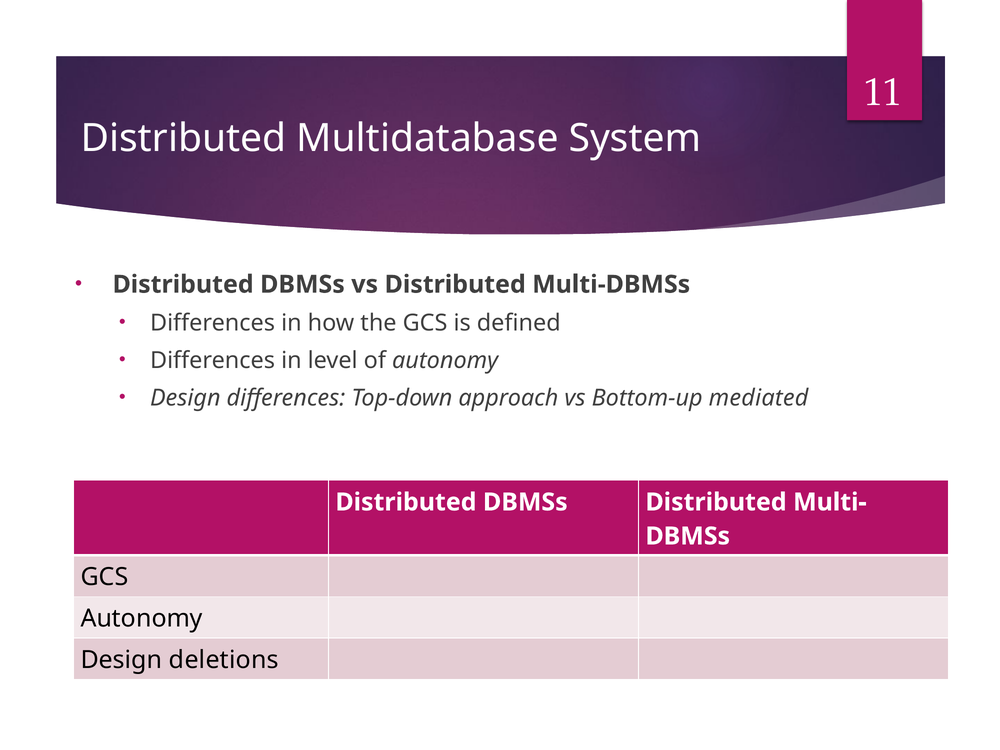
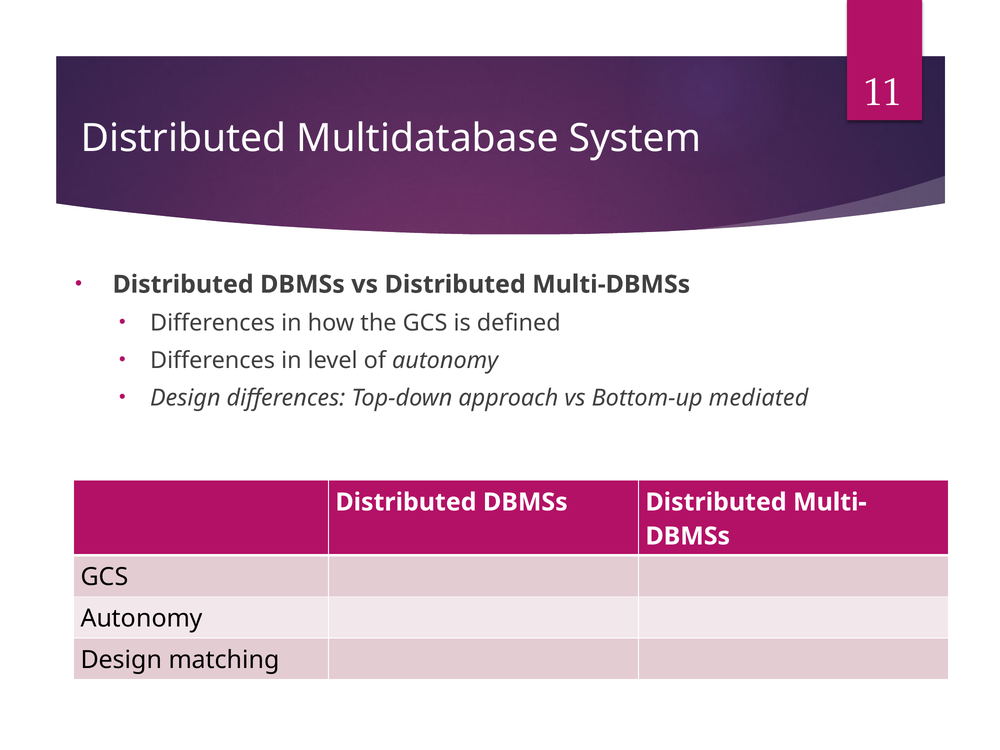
deletions: deletions -> matching
